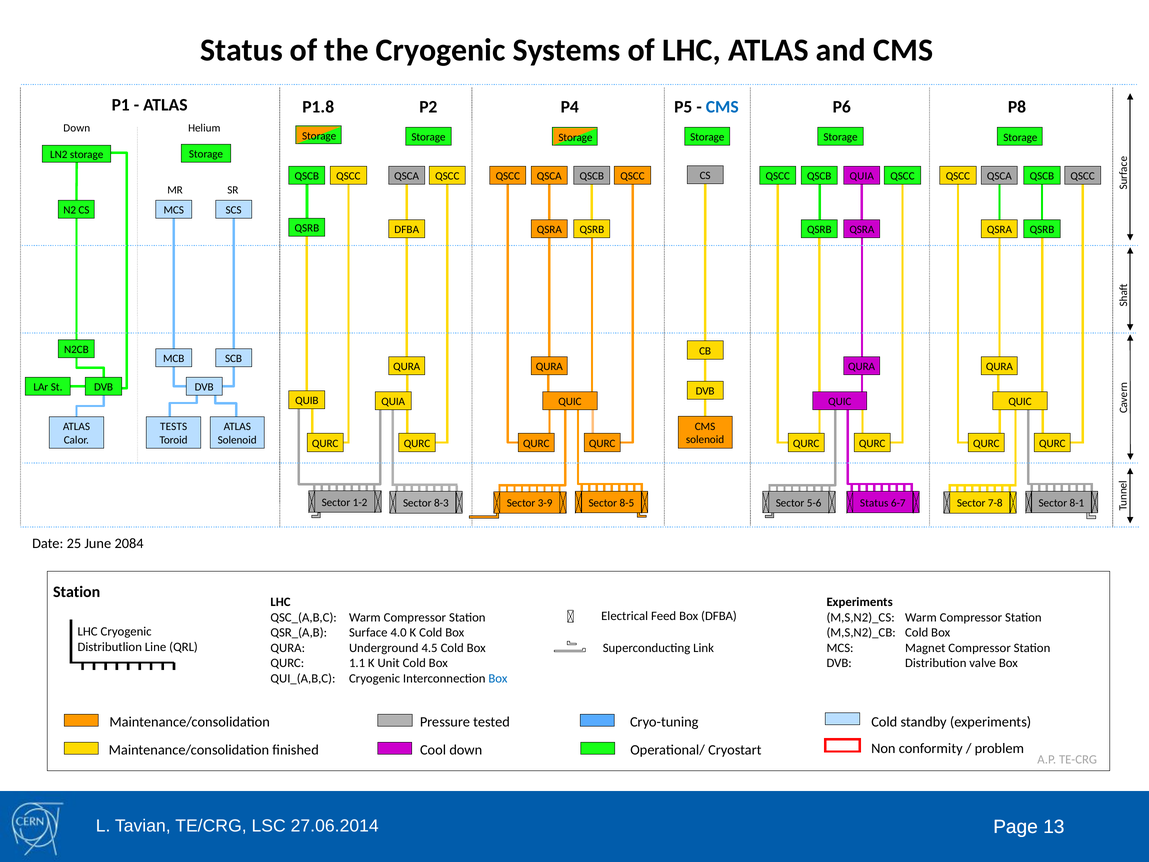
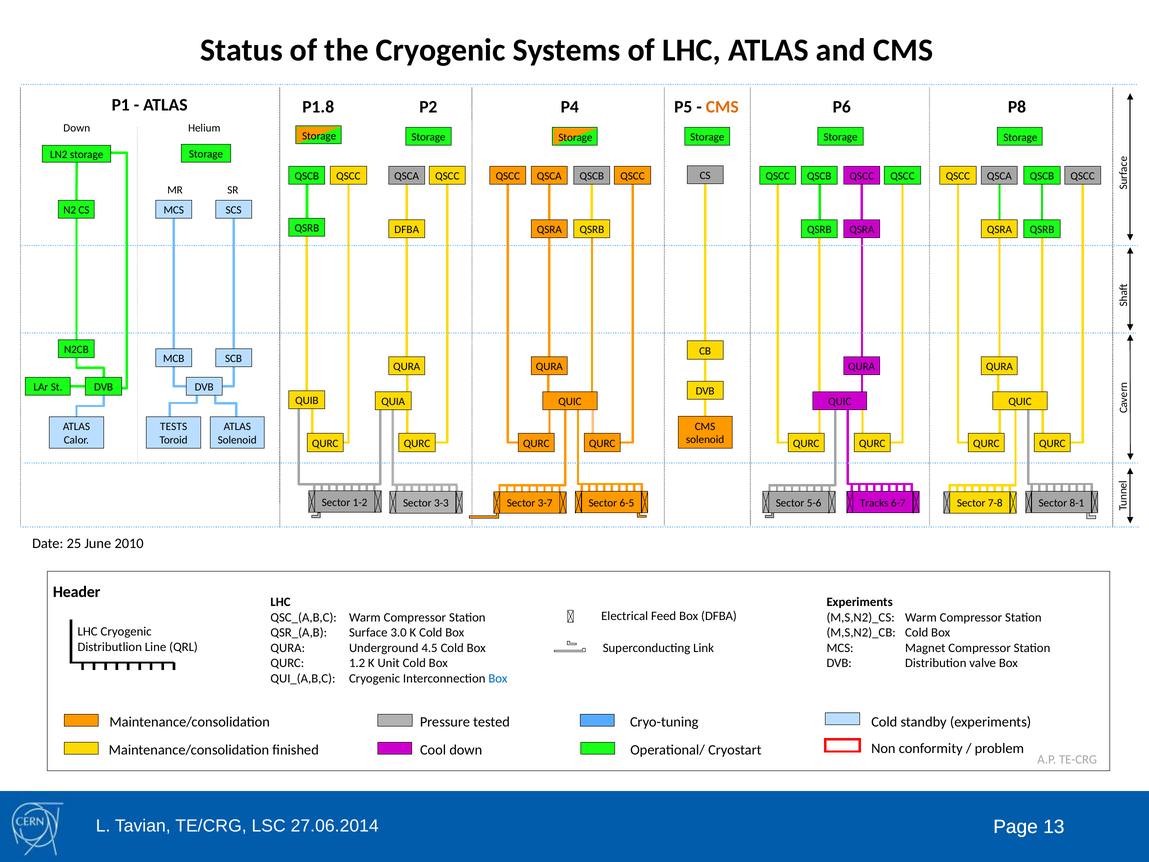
CMS at (722, 107) colour: blue -> orange
QUIA at (862, 176): QUIA -> QSCC
Status at (874, 503): Status -> Tracks
8-3: 8-3 -> 3-3
3-9: 3-9 -> 3-7
8-5: 8-5 -> 6-5
2084: 2084 -> 2010
Station at (77, 592): Station -> Header
4.0: 4.0 -> 3.0
1.1: 1.1 -> 1.2
